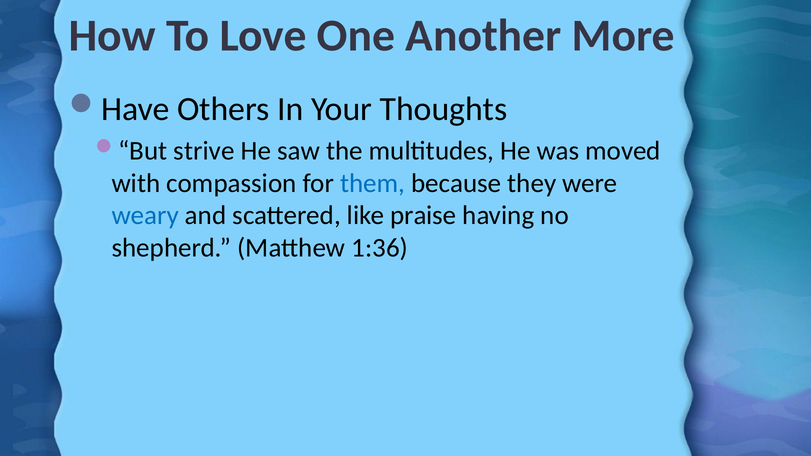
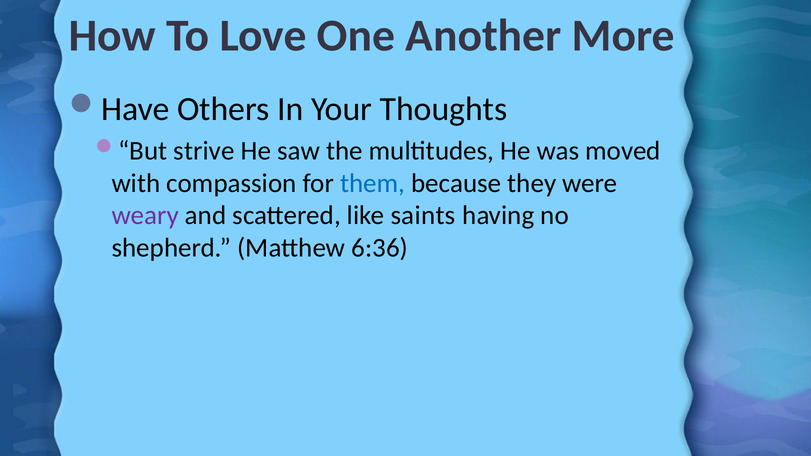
weary colour: blue -> purple
praise: praise -> saints
1:36: 1:36 -> 6:36
